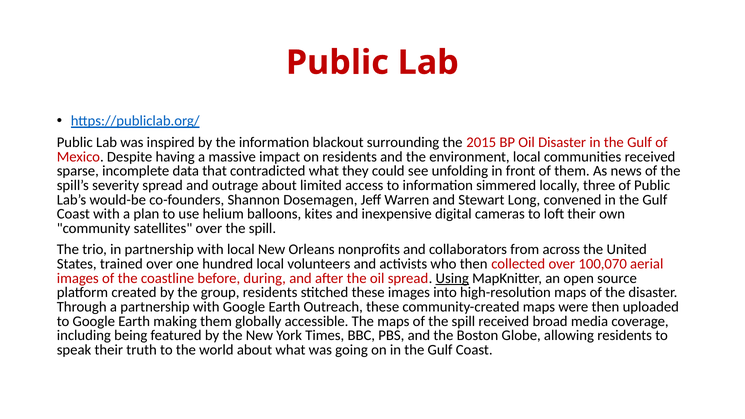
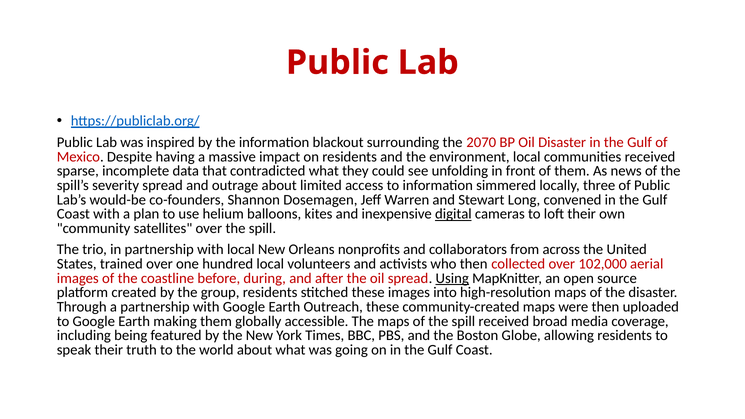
2015: 2015 -> 2070
digital underline: none -> present
100,070: 100,070 -> 102,000
